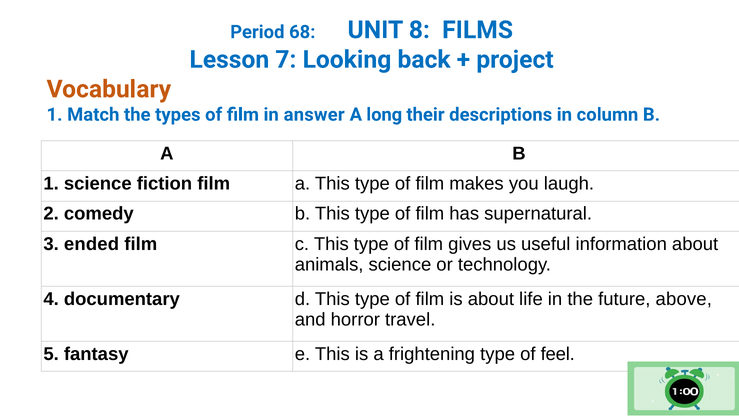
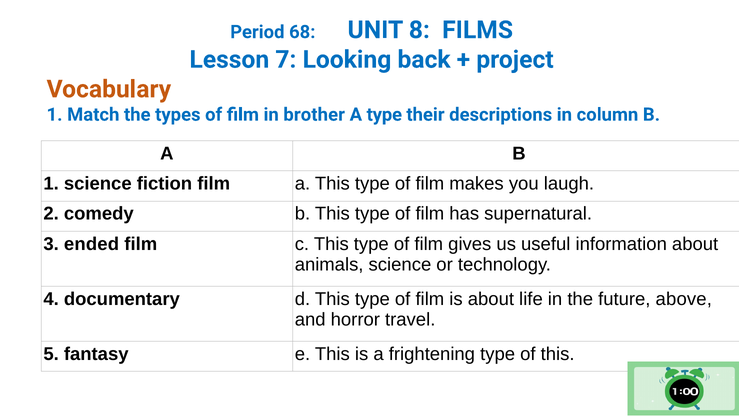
answer: answer -> brother
A long: long -> type
of feel: feel -> this
